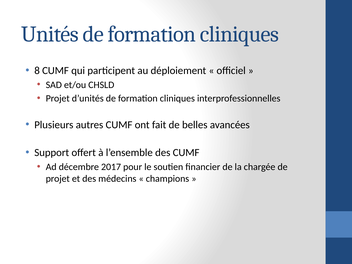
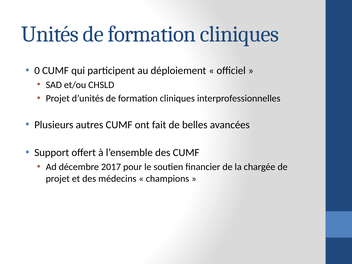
8: 8 -> 0
